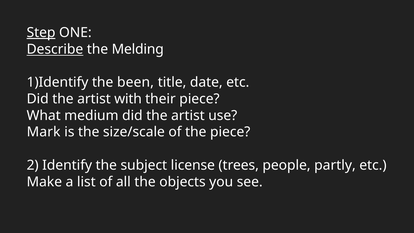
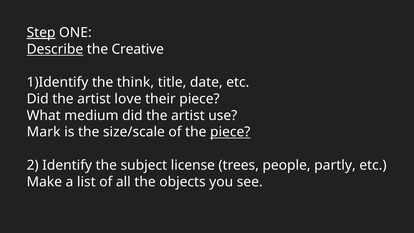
Melding: Melding -> Creative
been: been -> think
with: with -> love
piece at (230, 132) underline: none -> present
